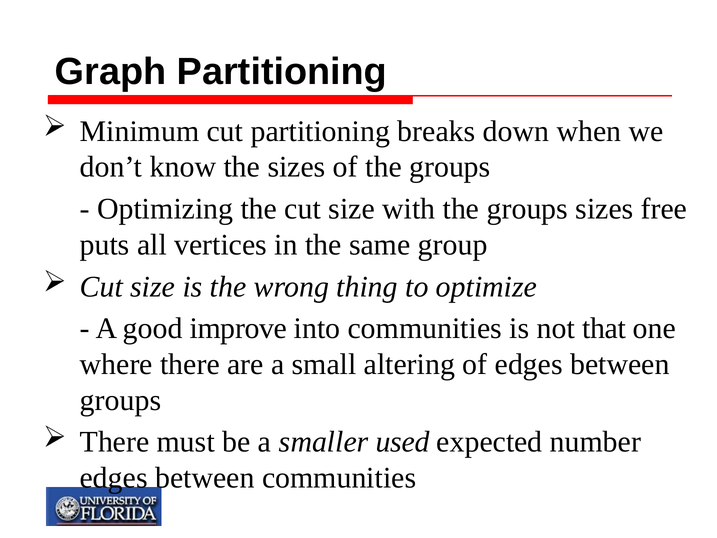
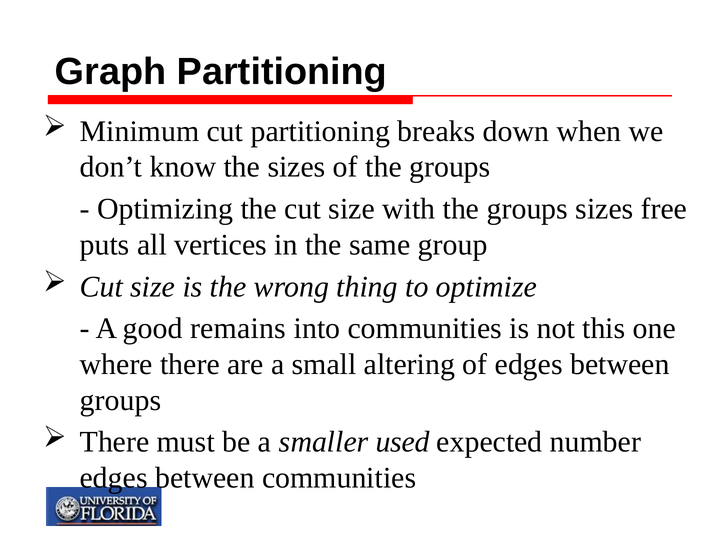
improve: improve -> remains
that: that -> this
